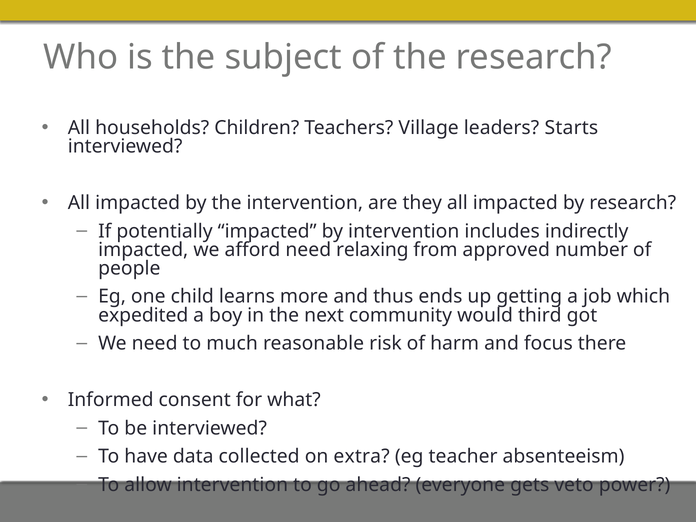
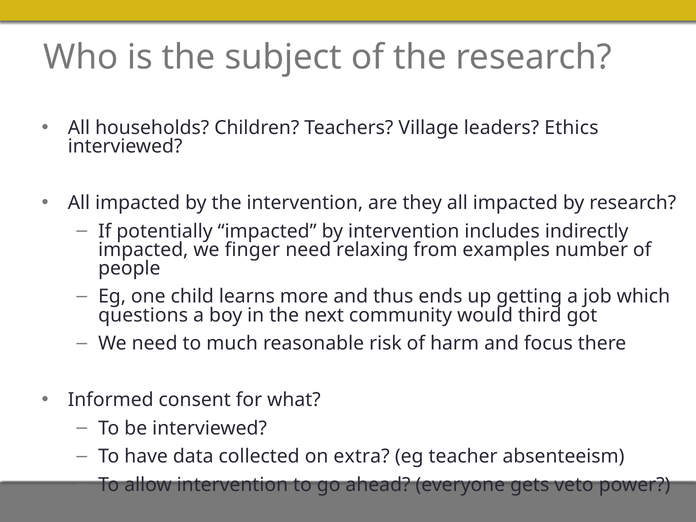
Starts: Starts -> Ethics
afford: afford -> finger
approved: approved -> examples
expedited: expedited -> questions
